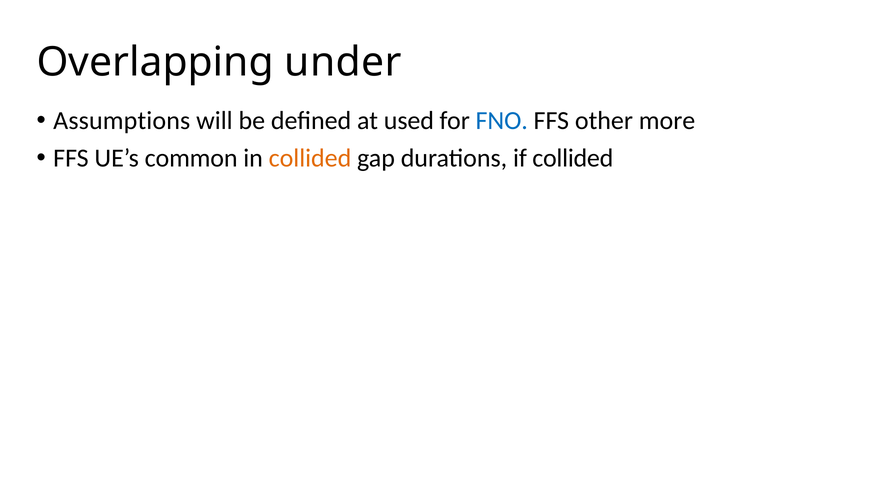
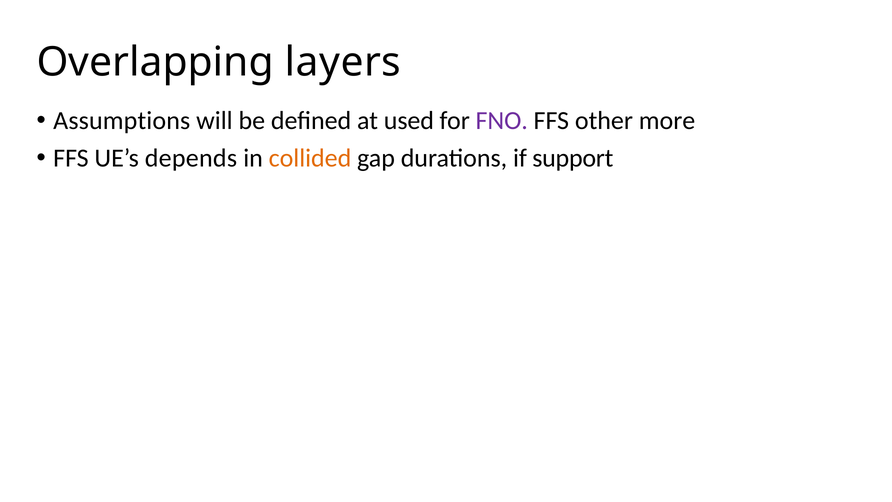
under: under -> layers
FNO colour: blue -> purple
common: common -> depends
if collided: collided -> support
